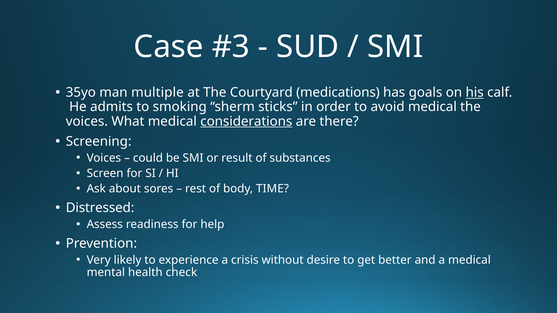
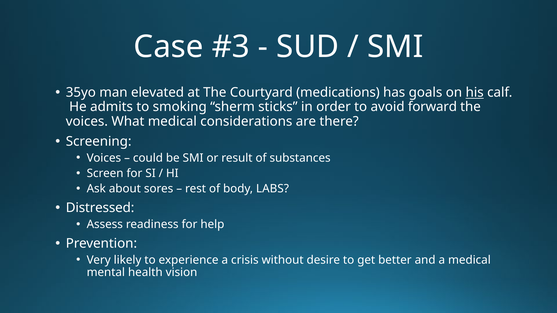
multiple: multiple -> elevated
avoid medical: medical -> forward
considerations underline: present -> none
TIME: TIME -> LABS
check: check -> vision
